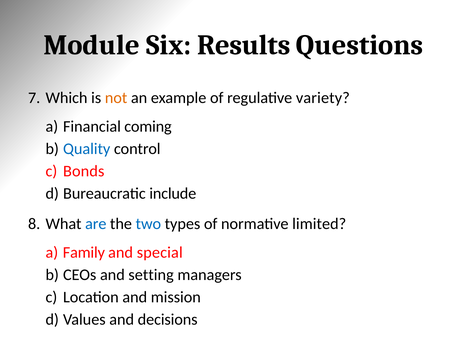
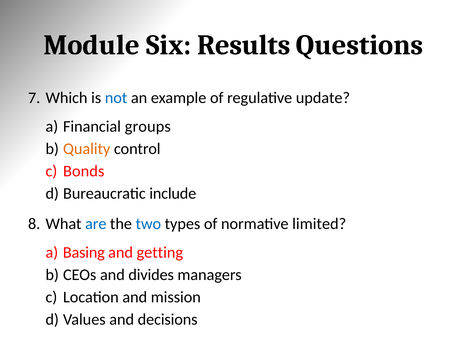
not colour: orange -> blue
variety: variety -> update
coming: coming -> groups
Quality colour: blue -> orange
Family: Family -> Basing
special: special -> getting
setting: setting -> divides
